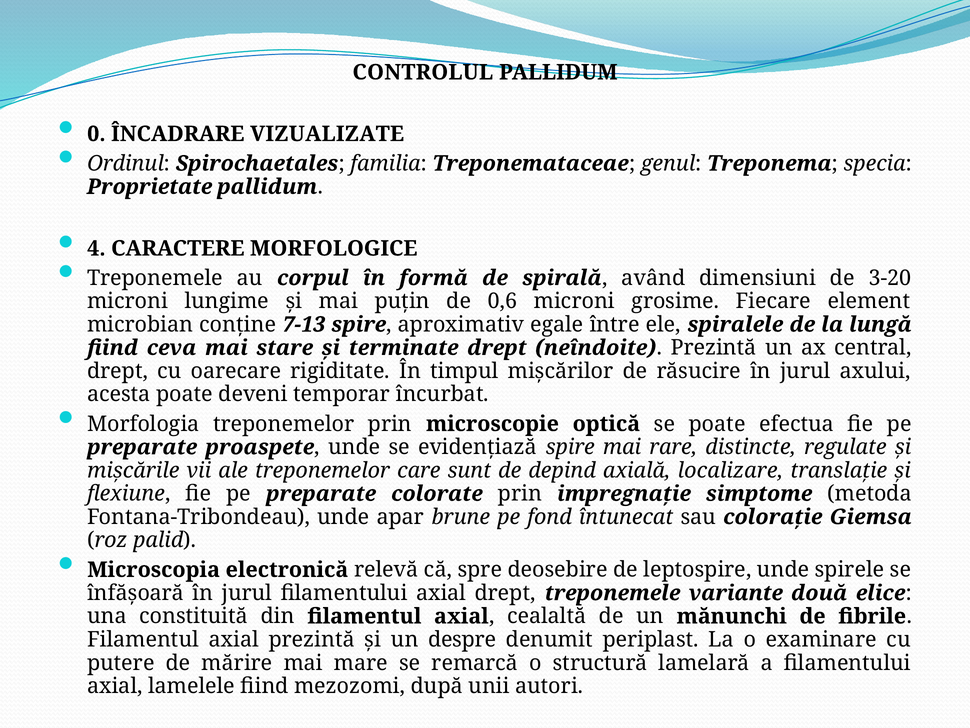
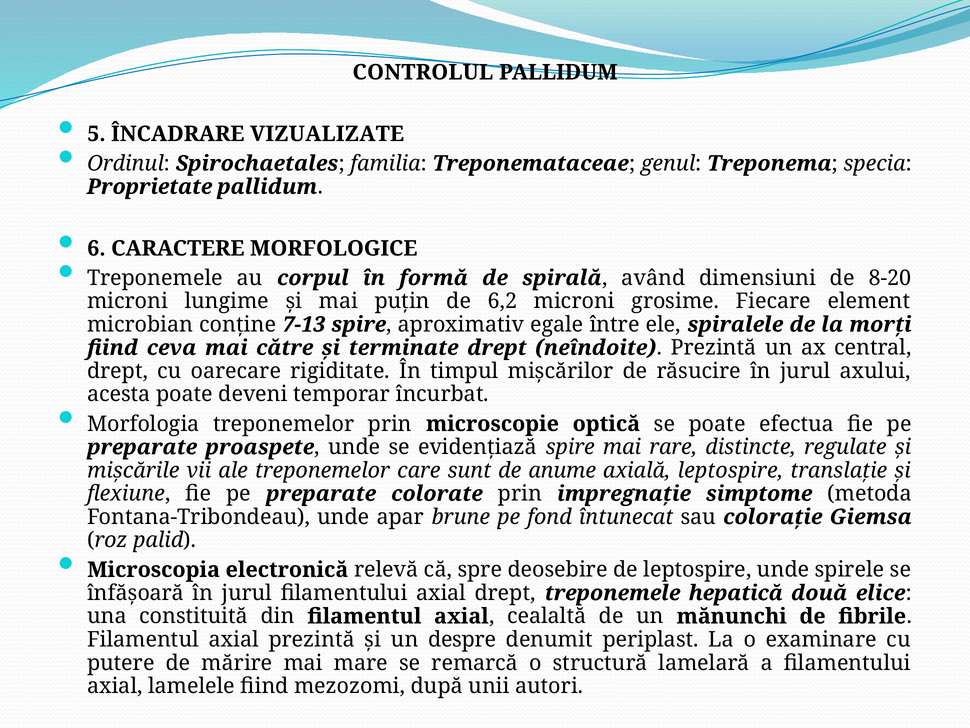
0: 0 -> 5
4: 4 -> 6
3-20: 3-20 -> 8-20
0,6: 0,6 -> 6,2
lungă: lungă -> morţi
stare: stare -> către
depind: depind -> anume
axială localizare: localizare -> leptospire
variante: variante -> hepatică
